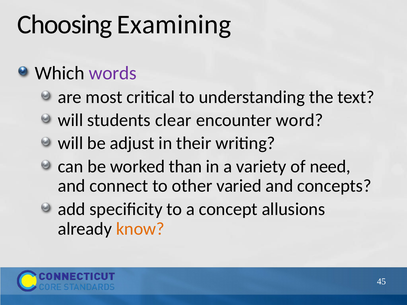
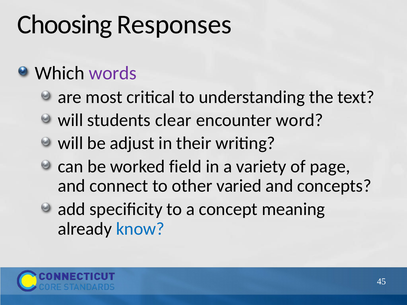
Examining: Examining -> Responses
than: than -> field
need: need -> page
allusions: allusions -> meaning
know colour: orange -> blue
